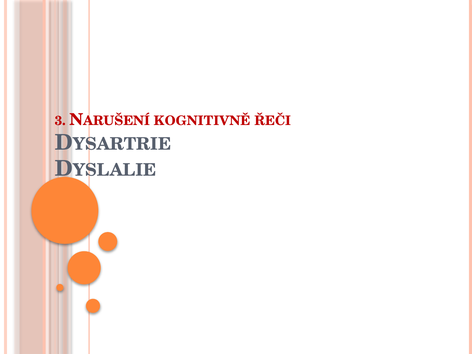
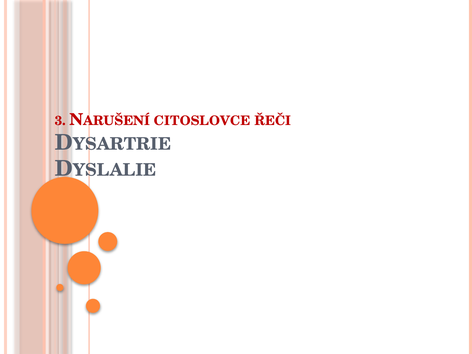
KOGNITIVNĚ: KOGNITIVNĚ -> CITOSLOVCE
